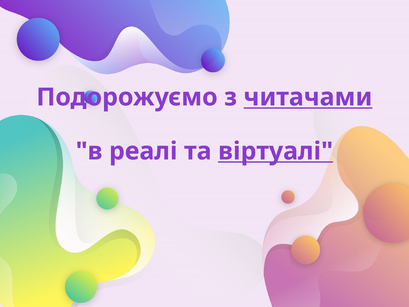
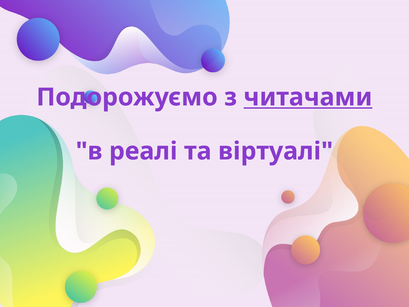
віртуалі underline: present -> none
